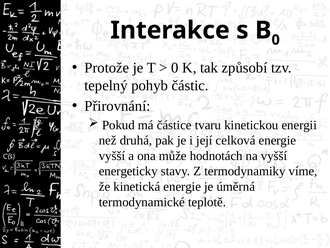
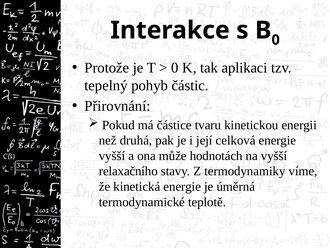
způsobí: způsobí -> aplikaci
energeticky: energeticky -> relaxačního
